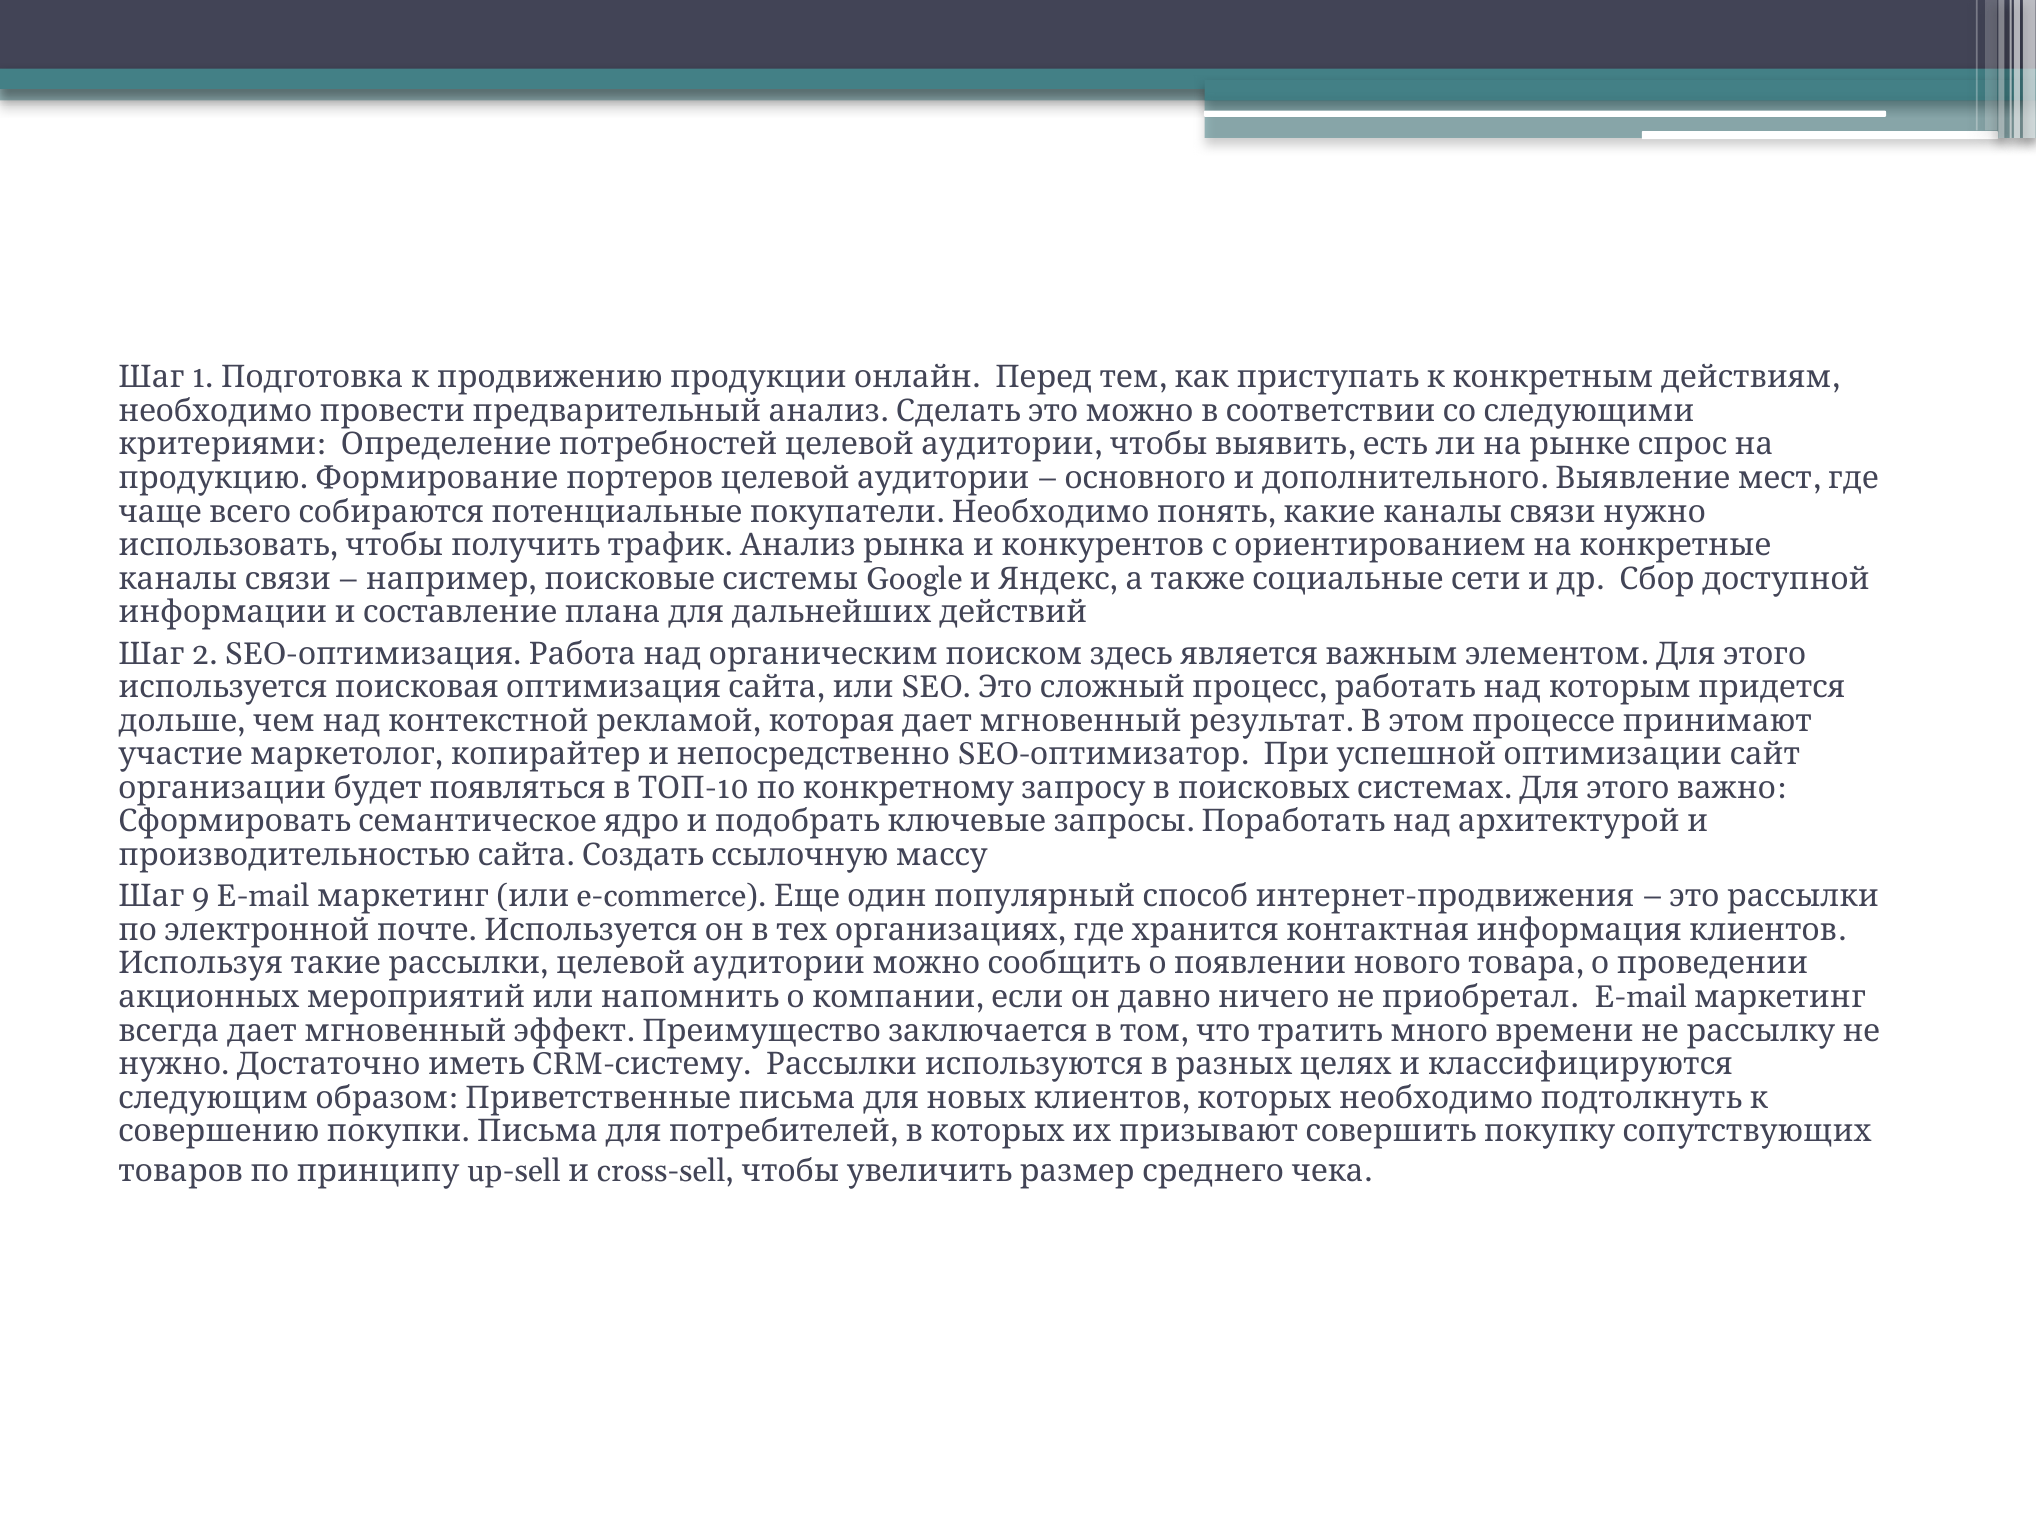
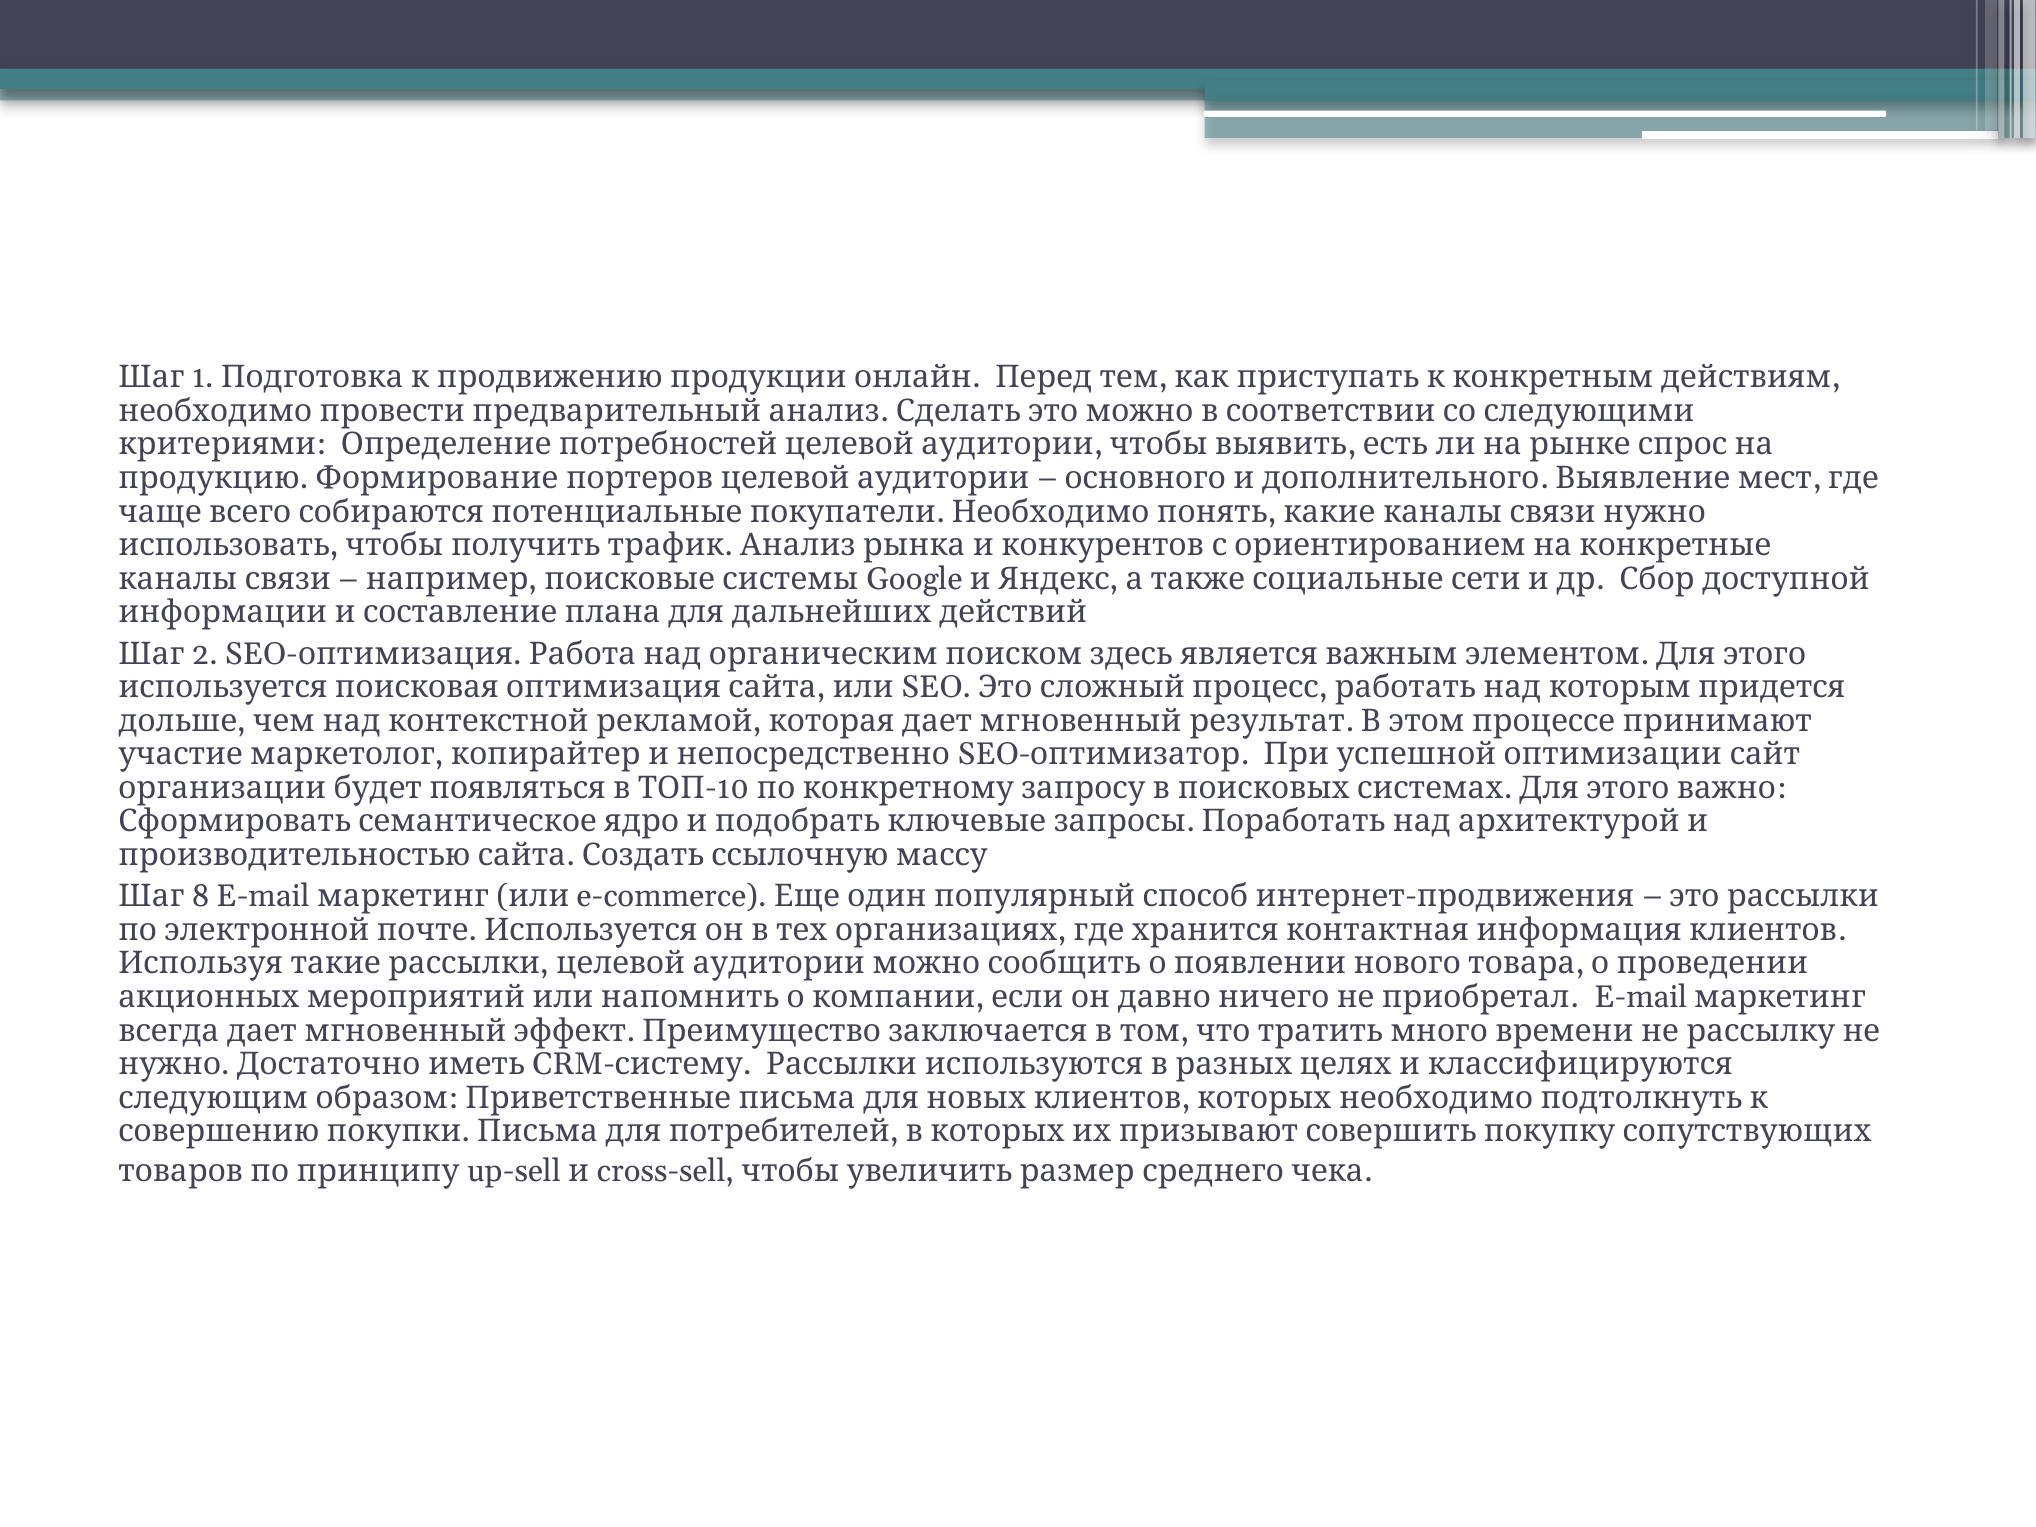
9: 9 -> 8
